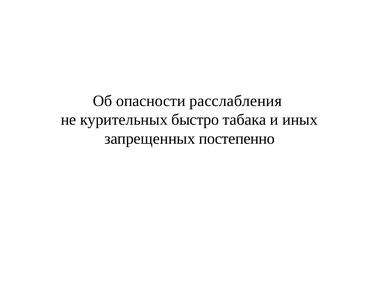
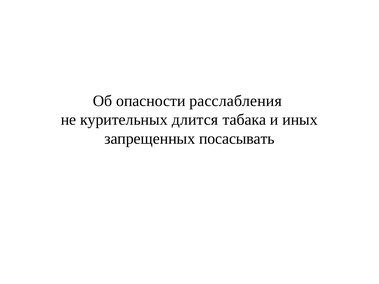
быстро: быстро -> длится
постепенно: постепенно -> посасывать
